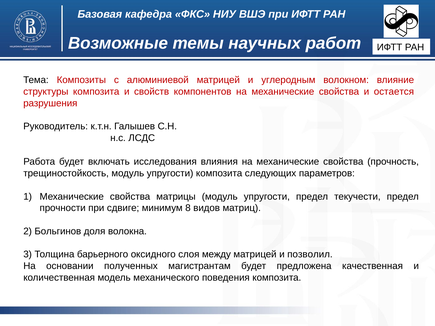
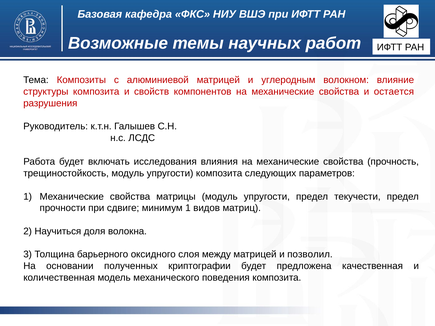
минимум 8: 8 -> 1
Больгинов: Больгинов -> Научиться
магистрантам: магистрантам -> криптографии
